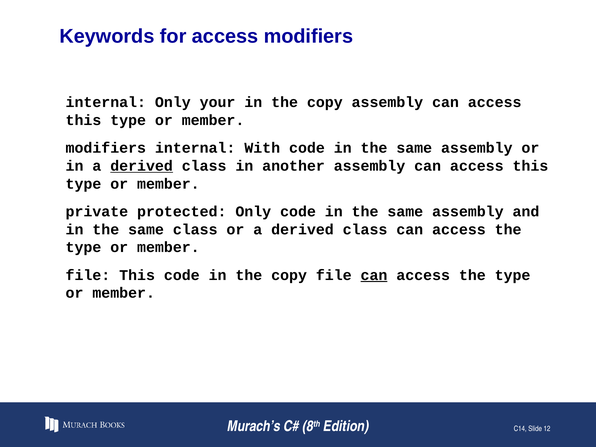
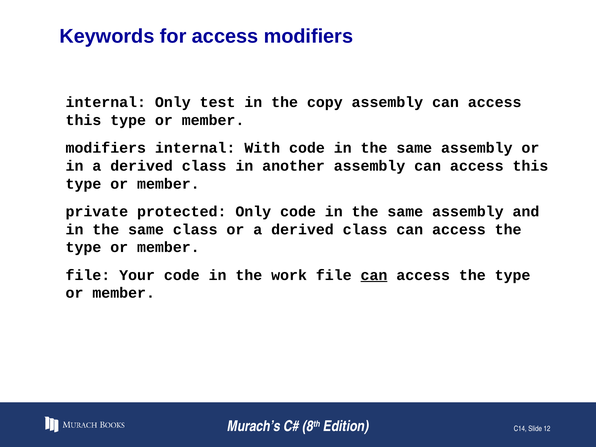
your: your -> test
derived at (142, 166) underline: present -> none
file This: This -> Your
code in the copy: copy -> work
